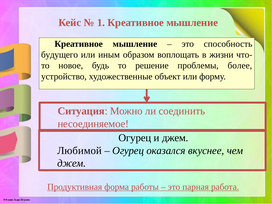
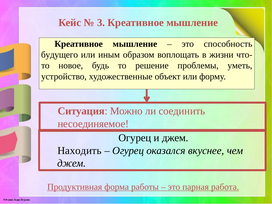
1: 1 -> 3
более: более -> уметь
Любимой: Любимой -> Находить
